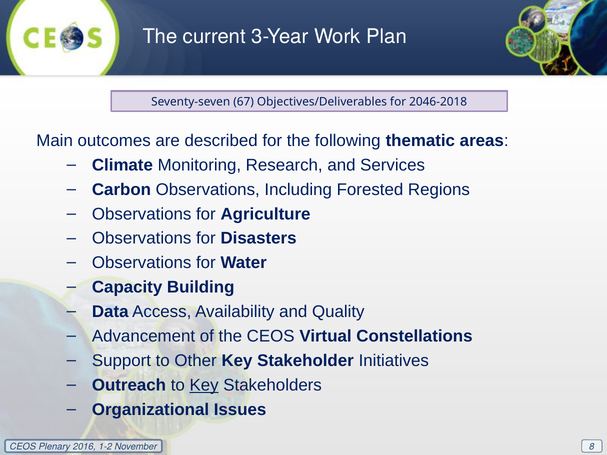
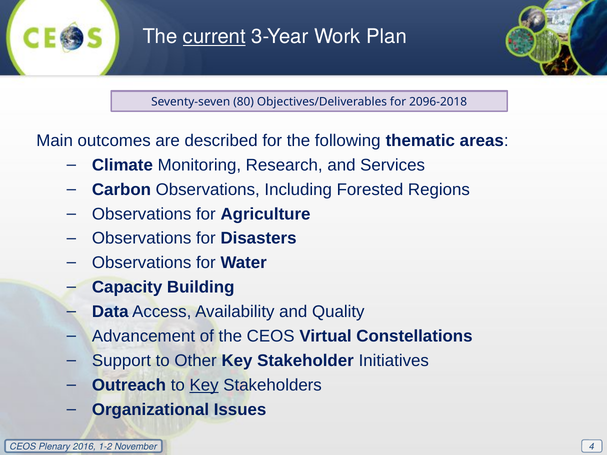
current underline: none -> present
67: 67 -> 80
2046-2018: 2046-2018 -> 2096-2018
8: 8 -> 4
